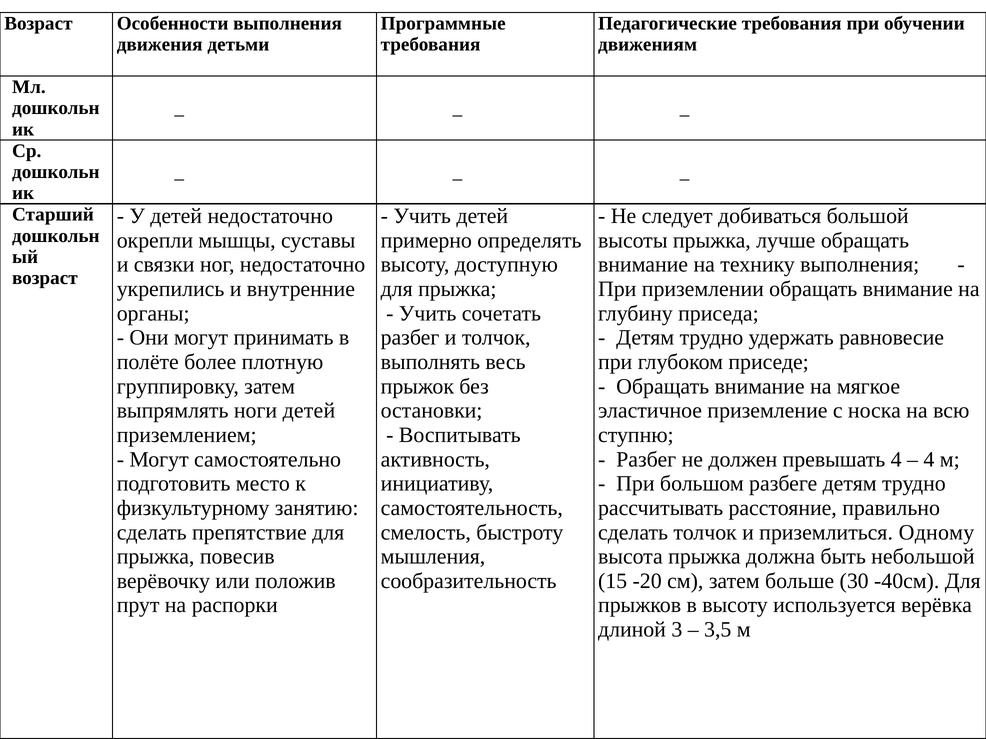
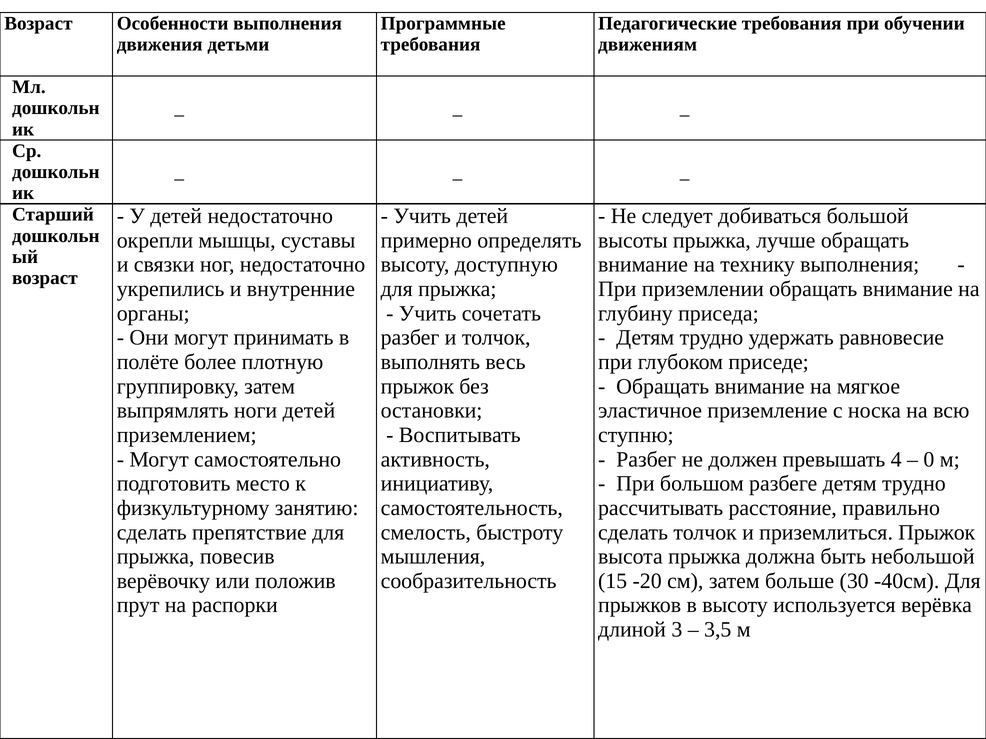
4 at (929, 460): 4 -> 0
приземлиться Одному: Одному -> Прыжок
